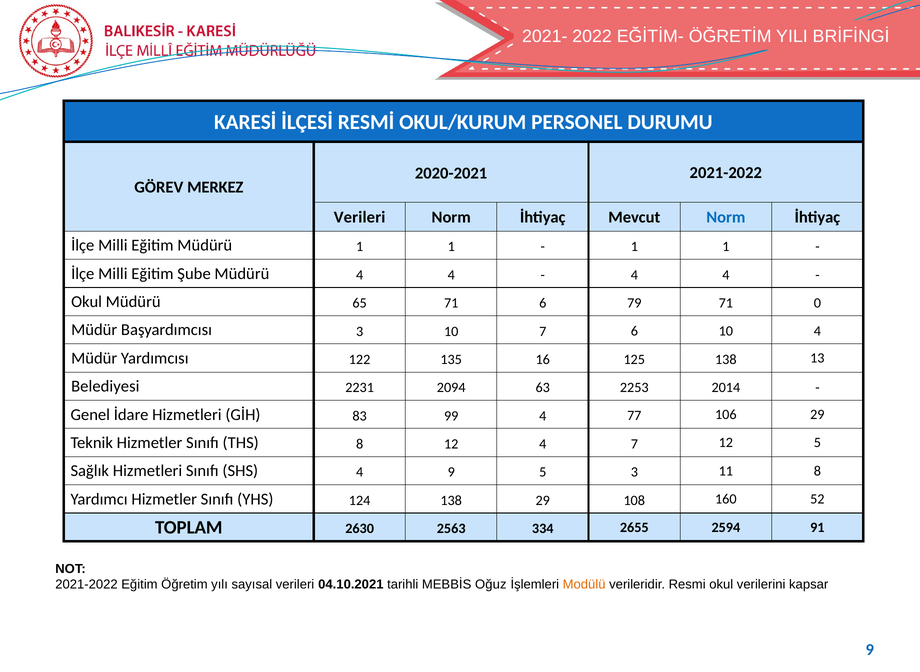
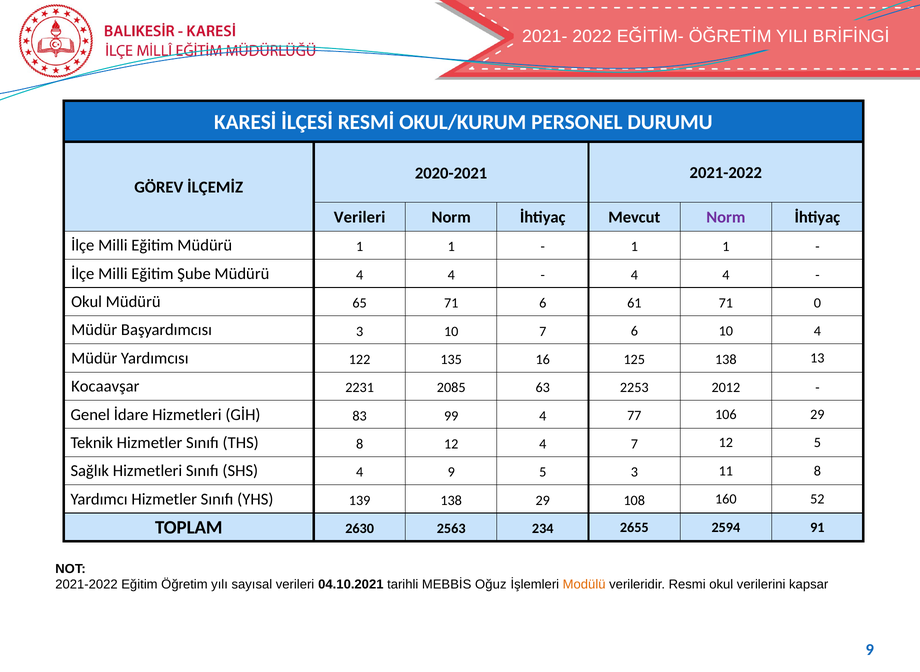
MERKEZ: MERKEZ -> İLÇEMİZ
Norm at (726, 217) colour: blue -> purple
79: 79 -> 61
Belediyesi: Belediyesi -> Kocaavşar
2094: 2094 -> 2085
2014: 2014 -> 2012
124: 124 -> 139
334: 334 -> 234
